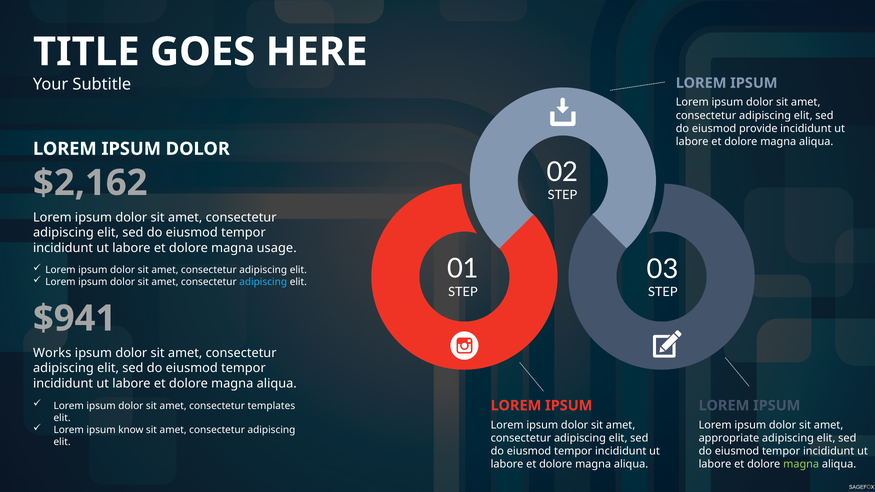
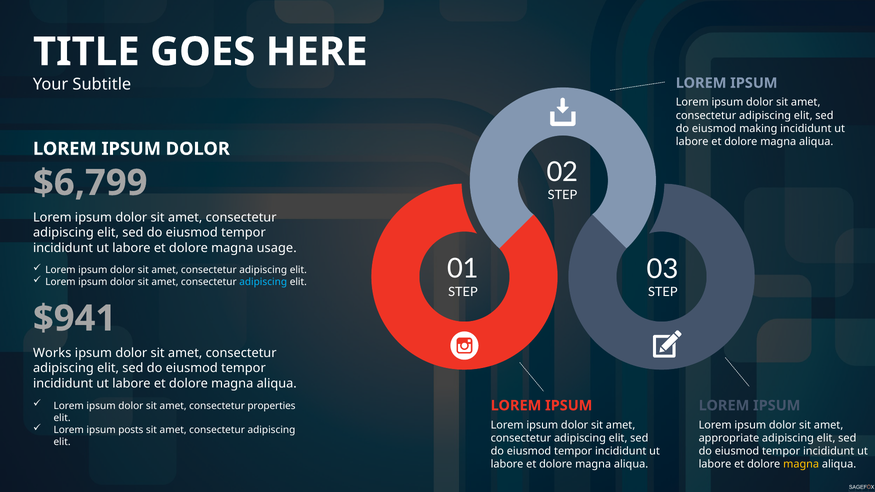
provide: provide -> making
$2,162: $2,162 -> $6,799
templates: templates -> properties
know: know -> posts
magna at (801, 464) colour: light green -> yellow
